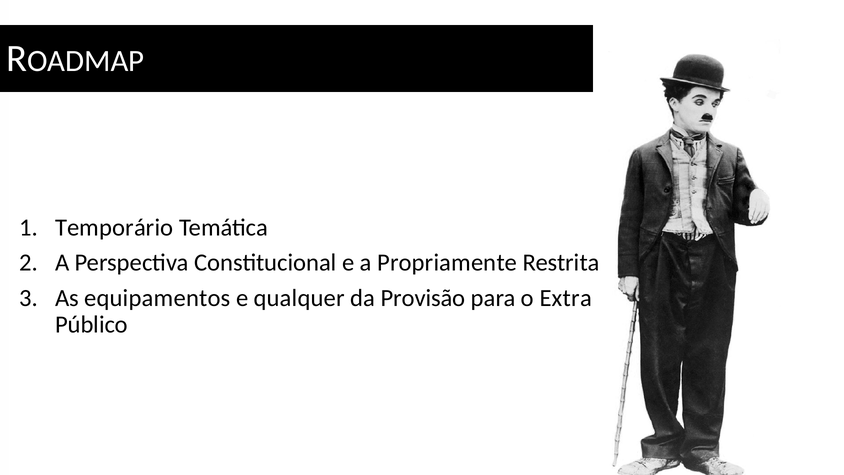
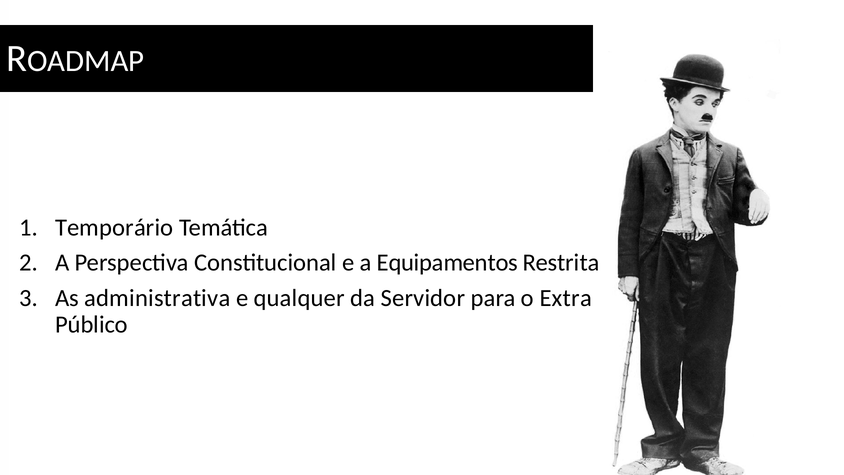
Propriamente: Propriamente -> Equipamentos
equipamentos: equipamentos -> administrativa
Provisão: Provisão -> Servidor
